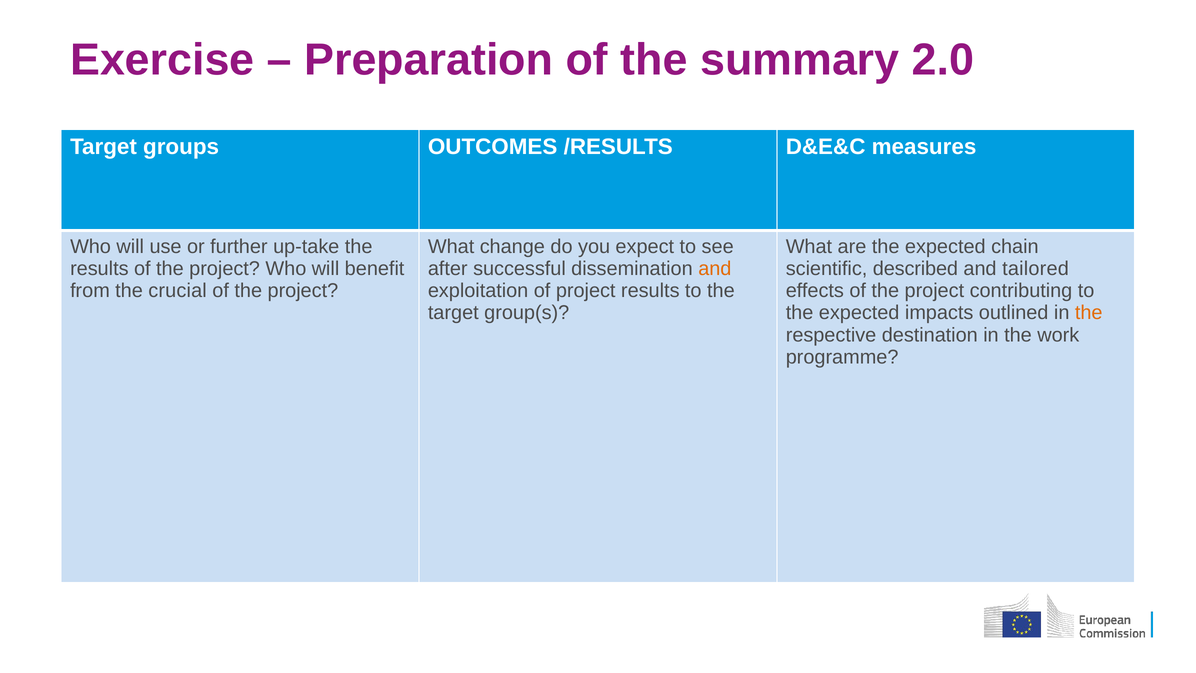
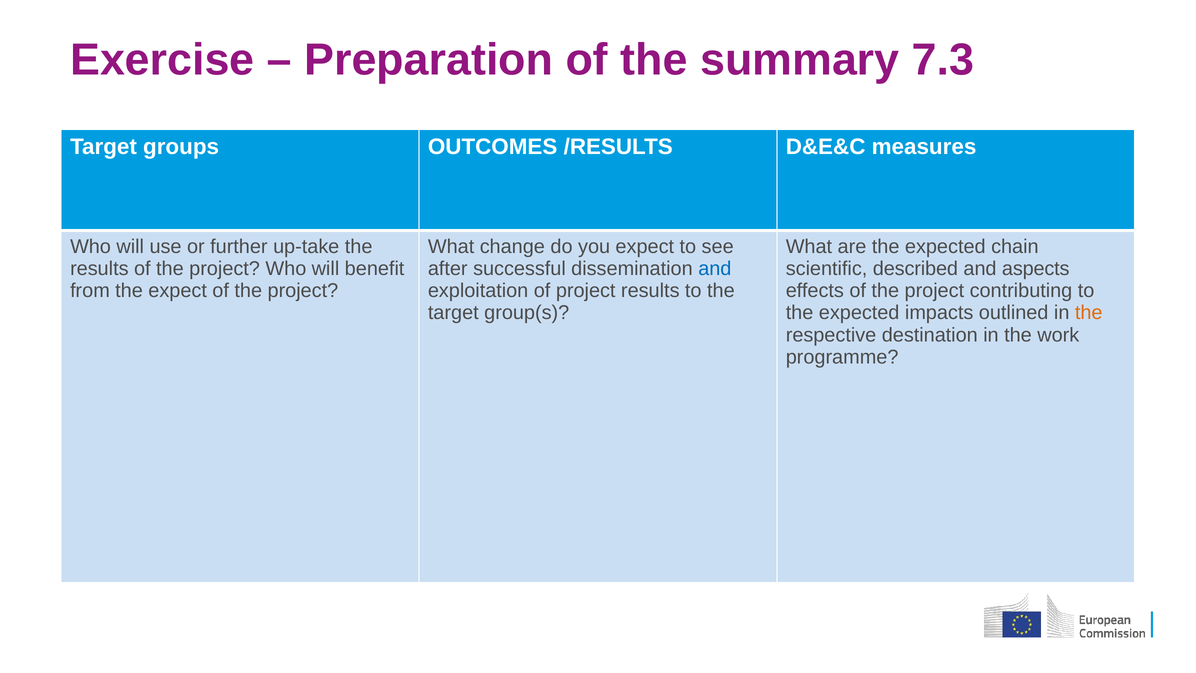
2.0: 2.0 -> 7.3
and at (715, 268) colour: orange -> blue
tailored: tailored -> aspects
the crucial: crucial -> expect
